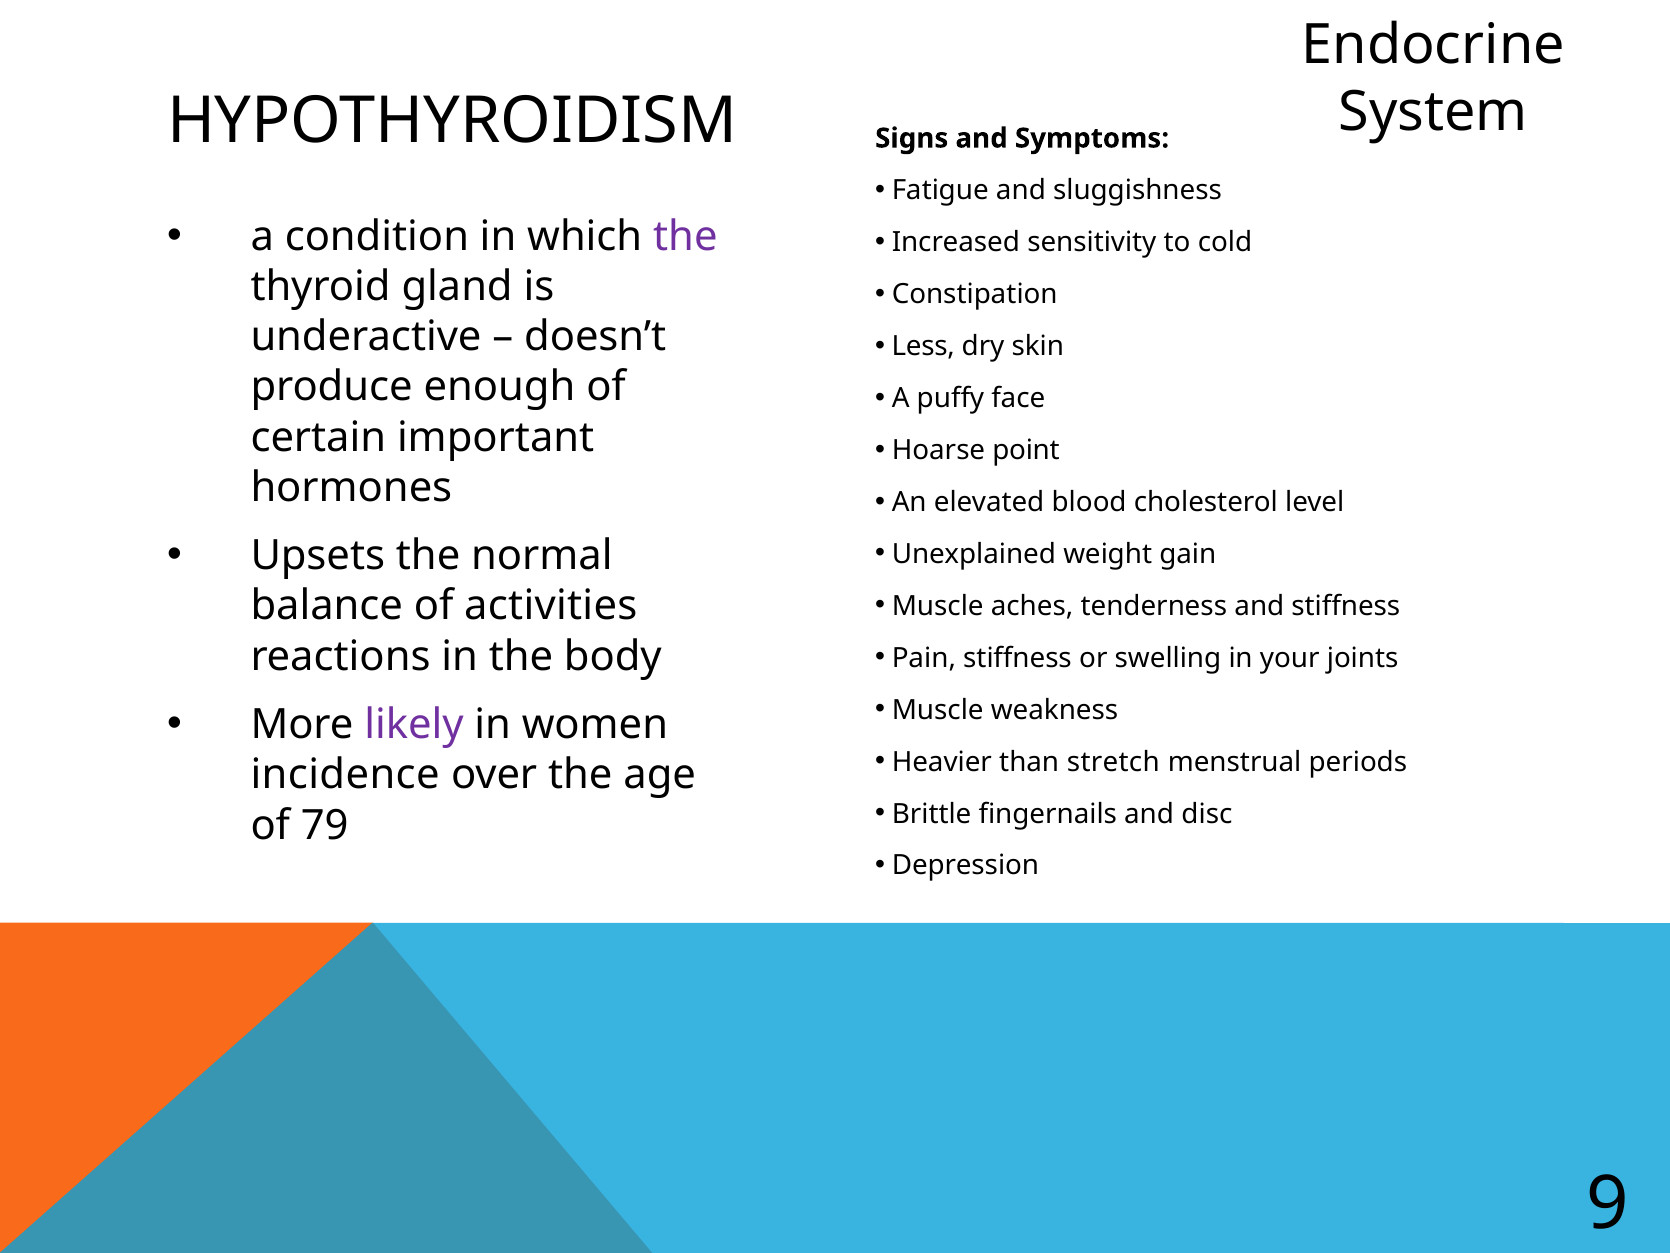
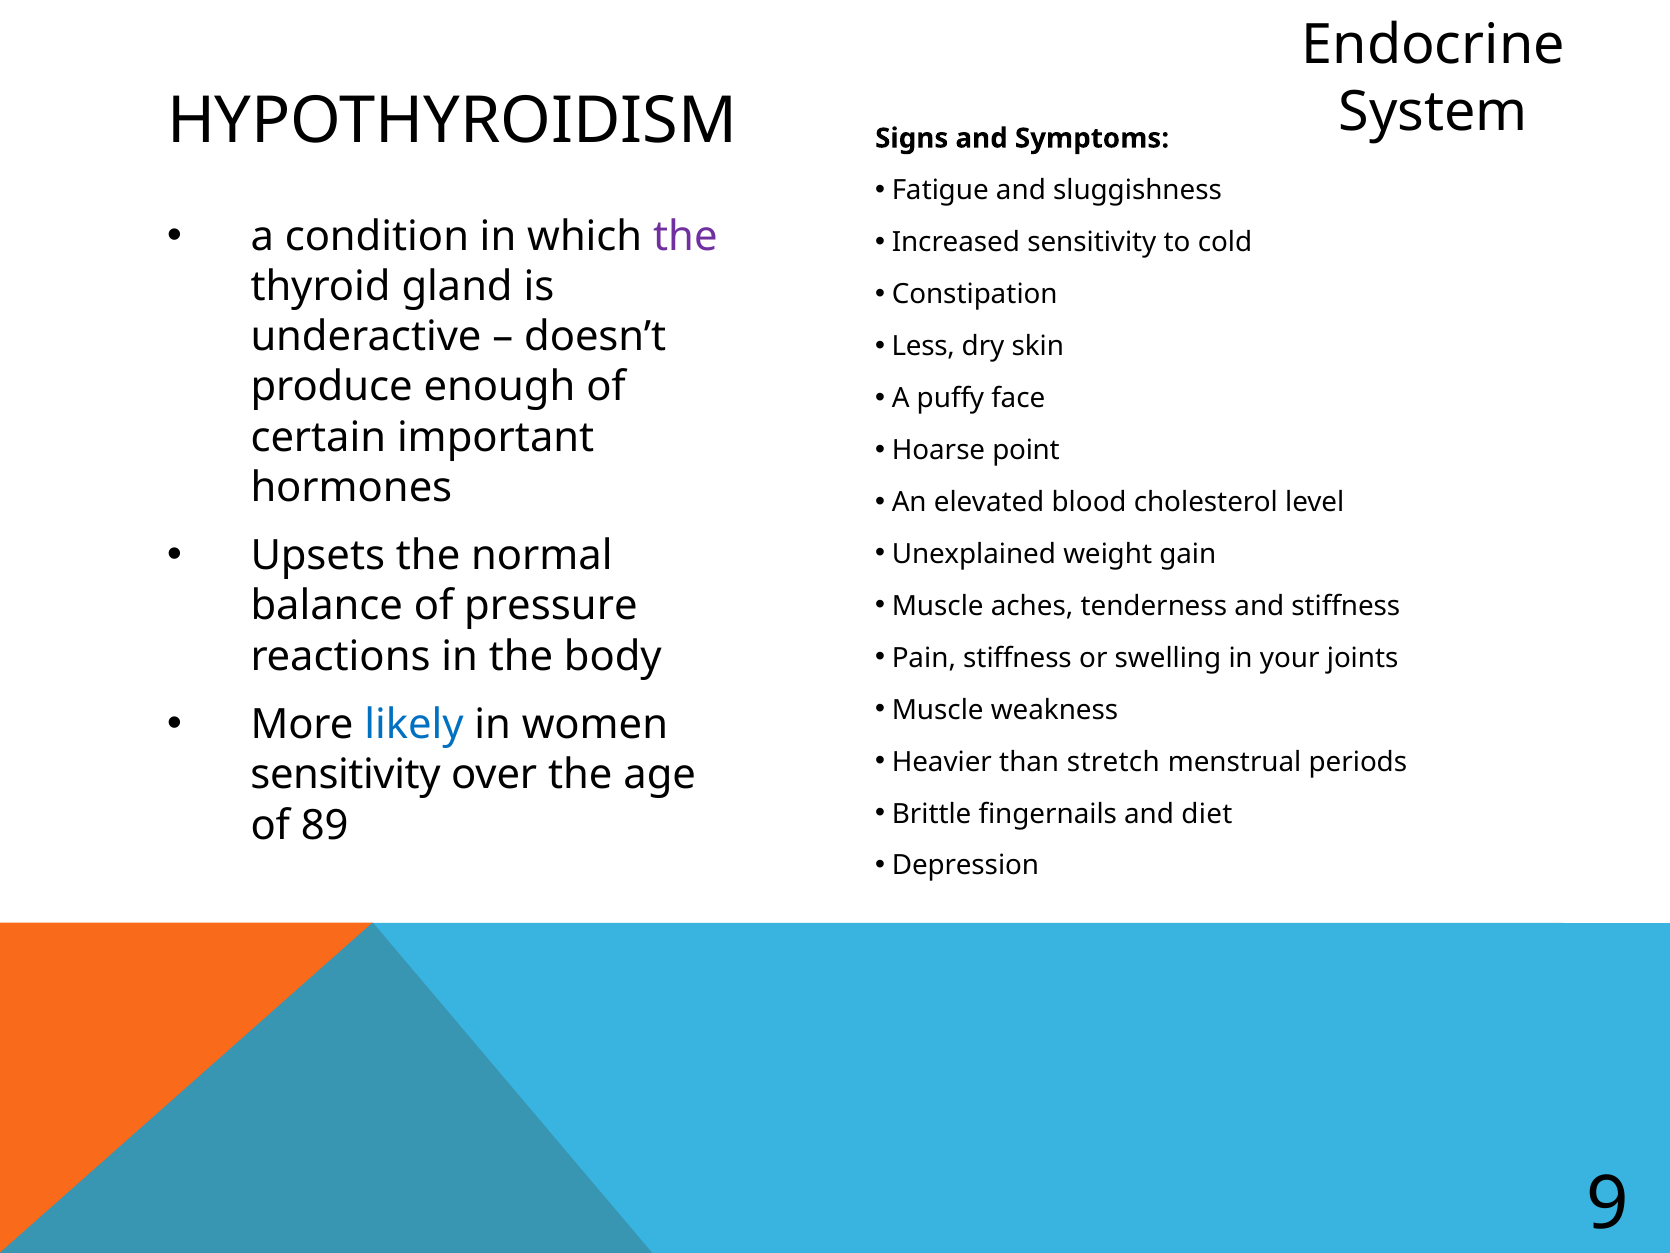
activities: activities -> pressure
likely colour: purple -> blue
incidence at (345, 775): incidence -> sensitivity
disc: disc -> diet
79: 79 -> 89
